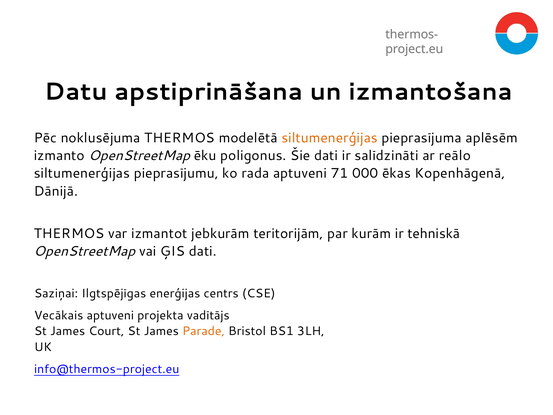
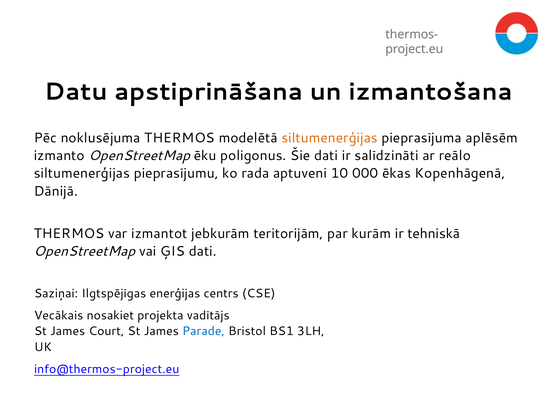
71: 71 -> 10
Vecākais aptuveni: aptuveni -> nosakiet
Parade colour: orange -> blue
